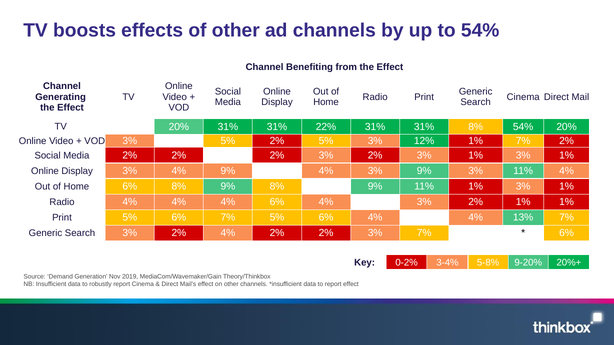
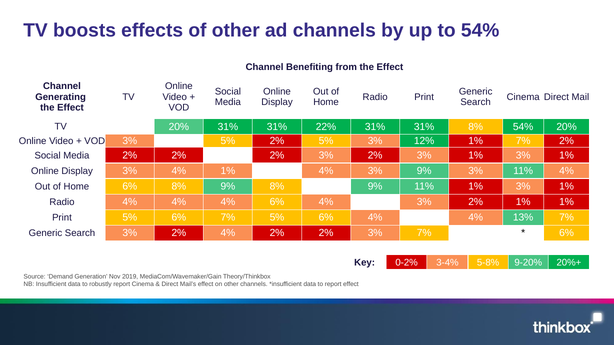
4% 9%: 9% -> 1%
